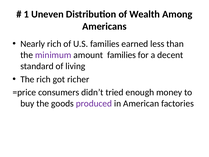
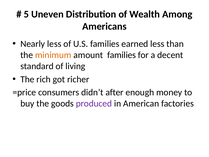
1: 1 -> 5
Nearly rich: rich -> less
minimum colour: purple -> orange
tried: tried -> after
